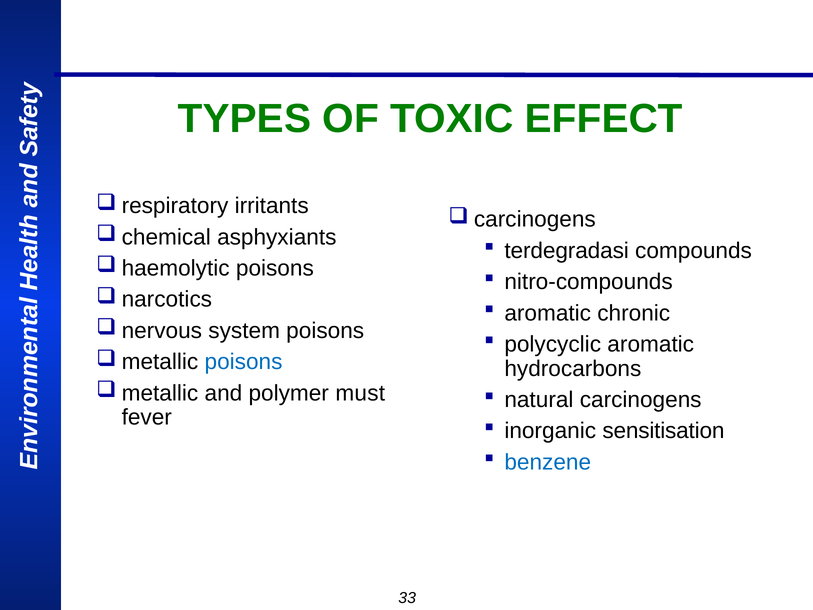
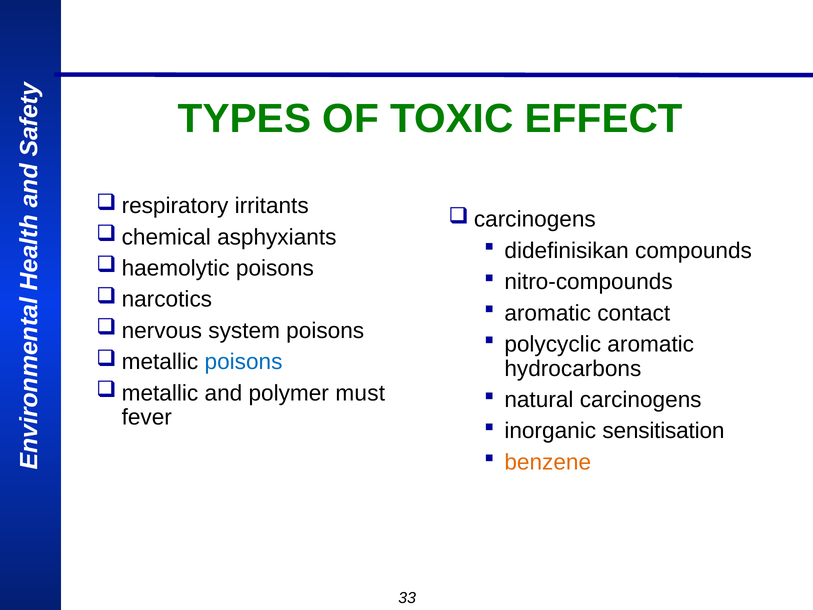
terdegradasi: terdegradasi -> didefinisikan
chronic: chronic -> contact
benzene colour: blue -> orange
